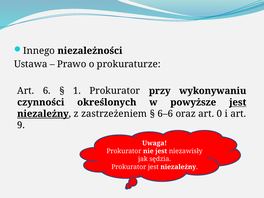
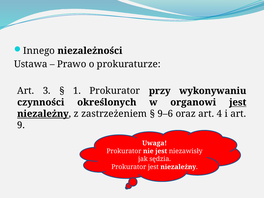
6: 6 -> 3
powyższe: powyższe -> organowi
6–6: 6–6 -> 9–6
0: 0 -> 4
